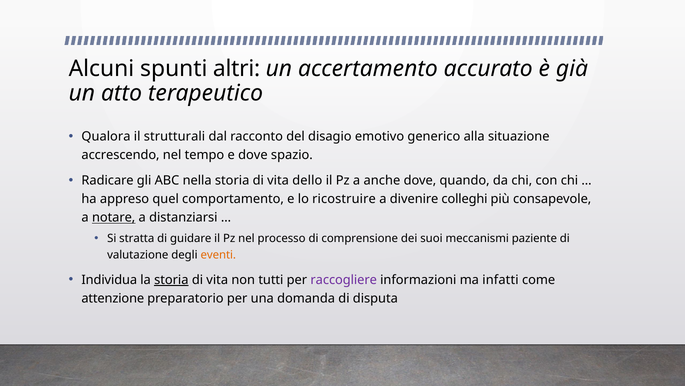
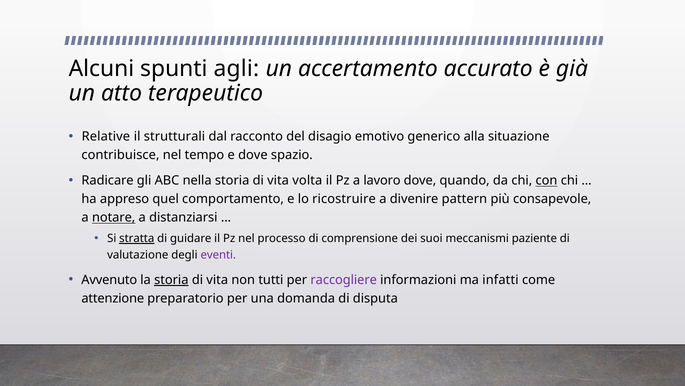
altri: altri -> agli
Qualora: Qualora -> Relative
accrescendo: accrescendo -> contribuisce
dello: dello -> volta
anche: anche -> lavoro
con underline: none -> present
colleghi: colleghi -> pattern
stratta underline: none -> present
eventi colour: orange -> purple
Individua: Individua -> Avvenuto
